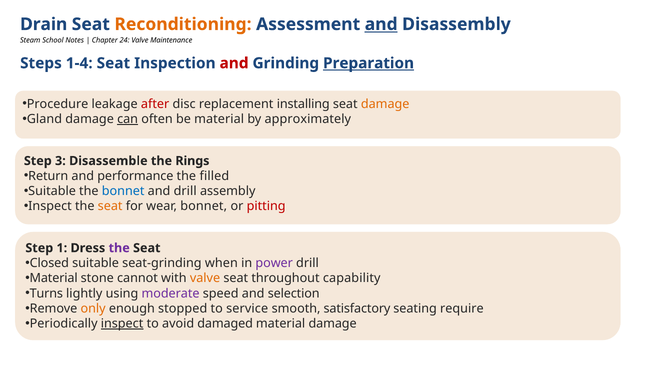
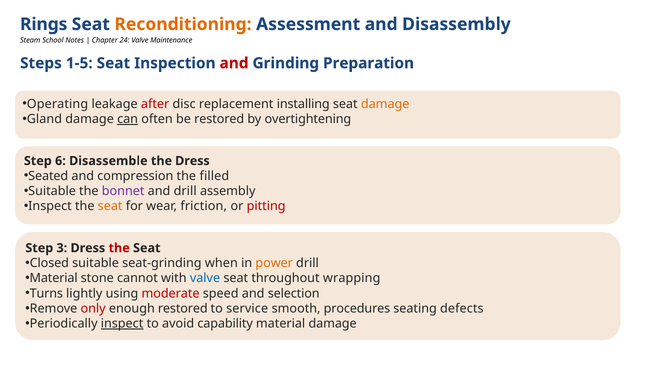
Drain: Drain -> Rings
and at (381, 24) underline: present -> none
1-4: 1-4 -> 1-5
Preparation underline: present -> none
Procedure: Procedure -> Operating
be material: material -> restored
approximately: approximately -> overtightening
3: 3 -> 6
the Rings: Rings -> Dress
Return: Return -> Seated
performance: performance -> compression
bonnet at (123, 191) colour: blue -> purple
wear bonnet: bonnet -> friction
1: 1 -> 3
the at (119, 248) colour: purple -> red
power colour: purple -> orange
valve at (205, 279) colour: orange -> blue
capability: capability -> wrapping
moderate colour: purple -> red
only colour: orange -> red
enough stopped: stopped -> restored
satisfactory: satisfactory -> procedures
require: require -> defects
damaged: damaged -> capability
